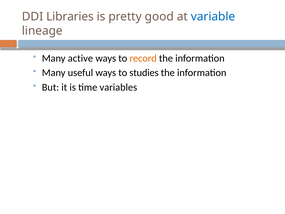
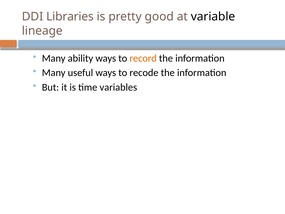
variable colour: blue -> black
active: active -> ability
studies: studies -> recode
